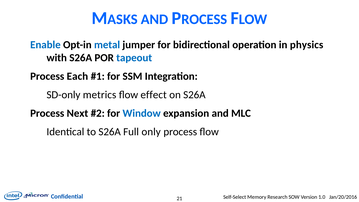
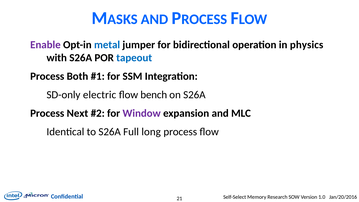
Enable colour: blue -> purple
Each: Each -> Both
metrics: metrics -> electric
effect: effect -> bench
Window colour: blue -> purple
only: only -> long
